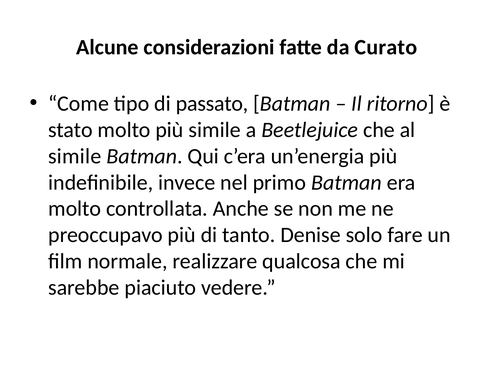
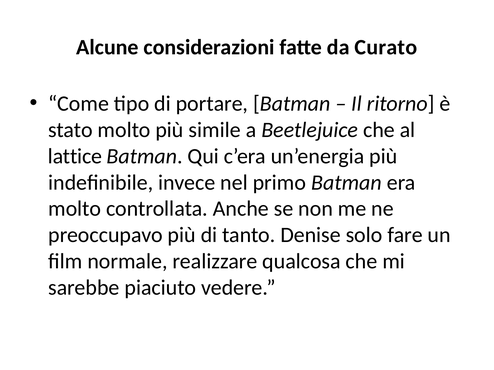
passato: passato -> portare
simile at (75, 156): simile -> lattice
